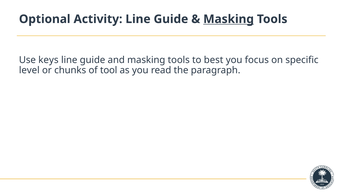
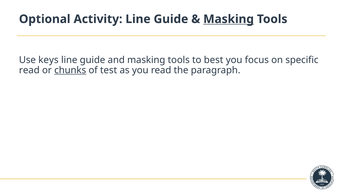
level at (29, 70): level -> read
chunks underline: none -> present
tool: tool -> test
